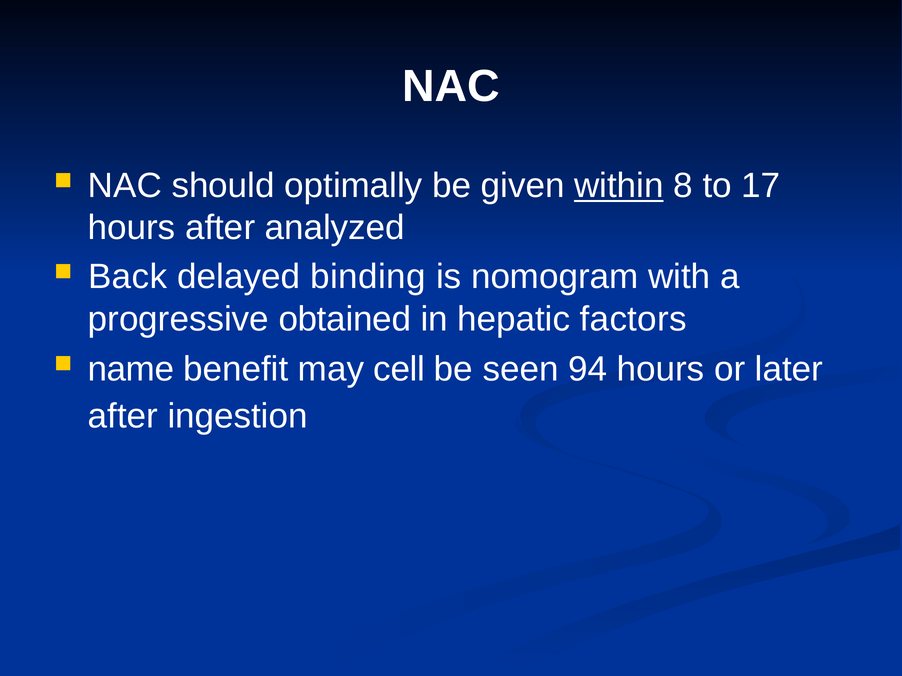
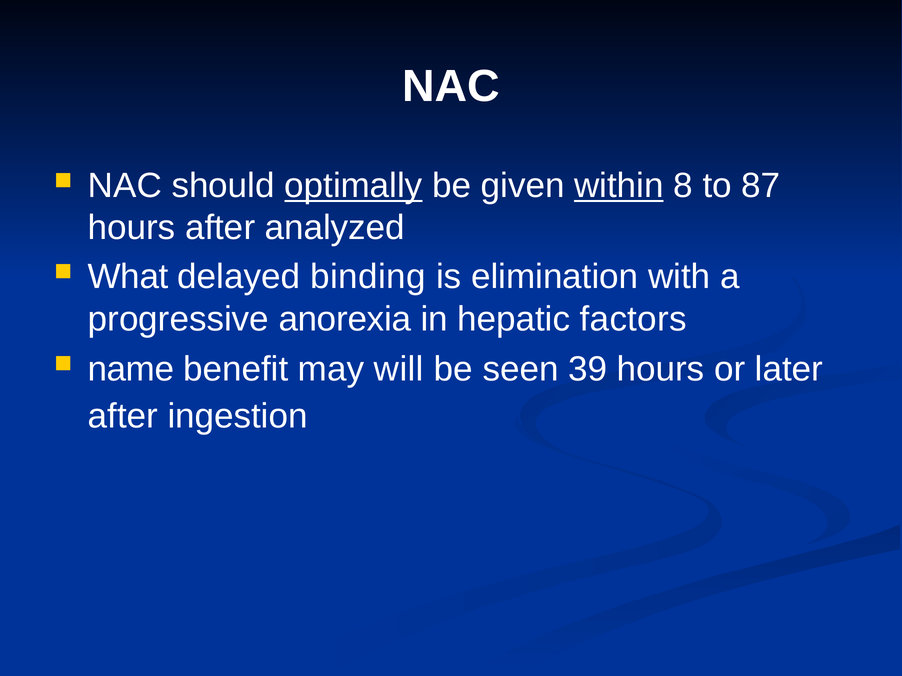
optimally underline: none -> present
17: 17 -> 87
Back: Back -> What
nomogram: nomogram -> elimination
obtained: obtained -> anorexia
cell: cell -> will
94: 94 -> 39
